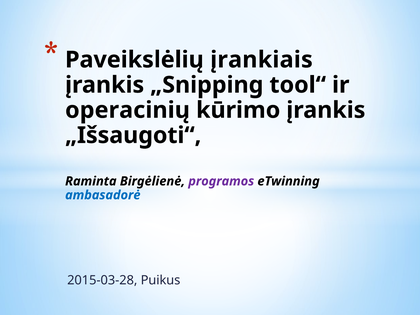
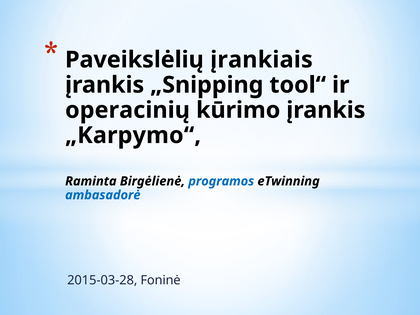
„Išsaugoti“: „Išsaugoti“ -> „Karpymo“
programos colour: purple -> blue
Puikus: Puikus -> Foninė
